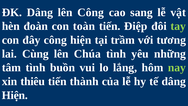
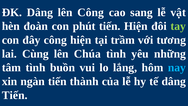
toàn: toàn -> phút
tiến Điệp: Điệp -> Hiện
nay colour: light green -> light blue
thiêu: thiêu -> ngàn
Hiện at (15, 95): Hiện -> Tiến
